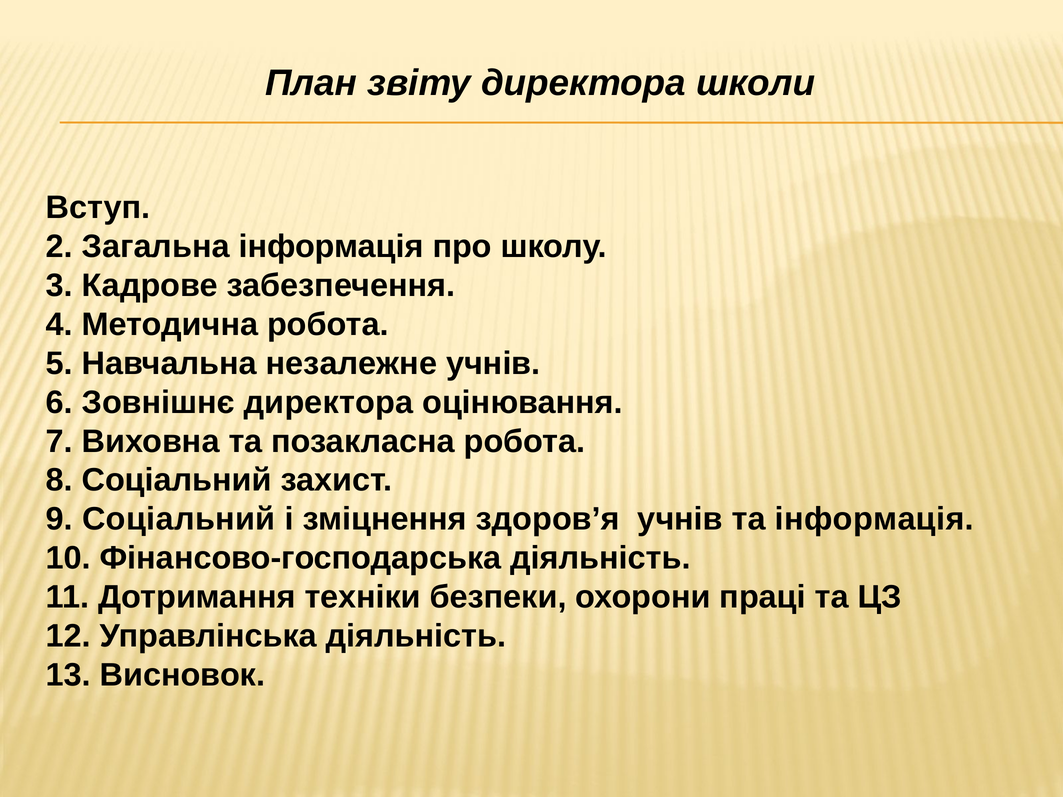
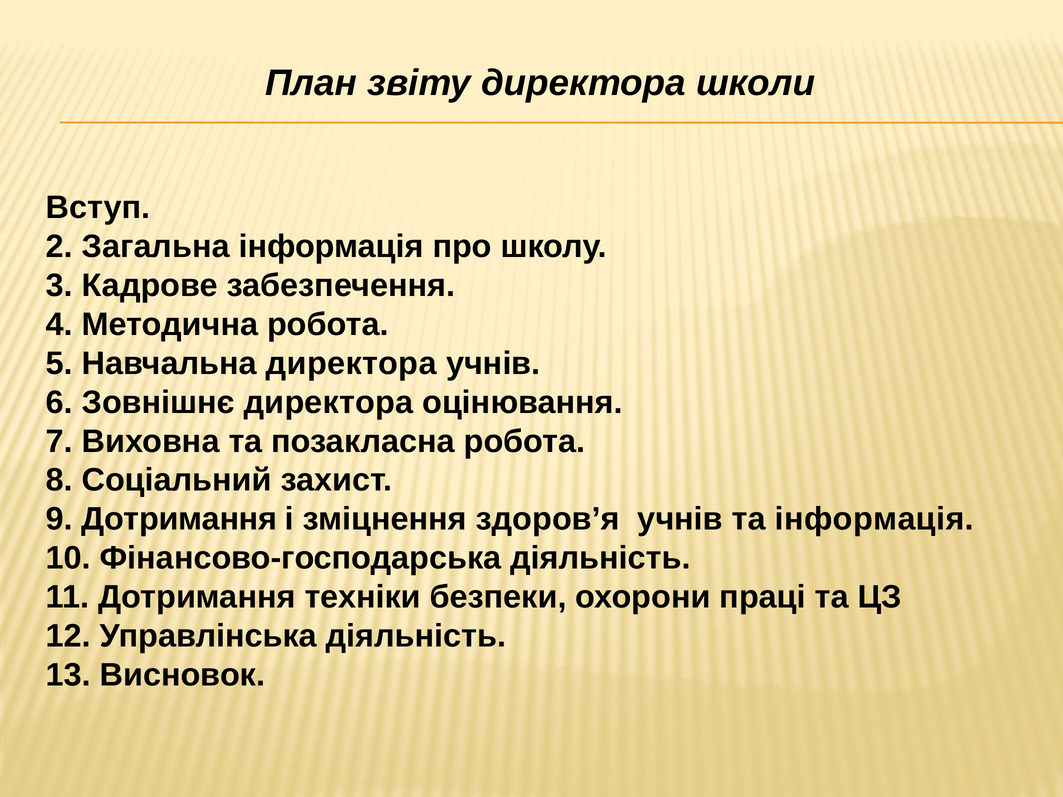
Навчальна незалежне: незалежне -> директора
9 Соціальний: Соціальний -> Дотримання
